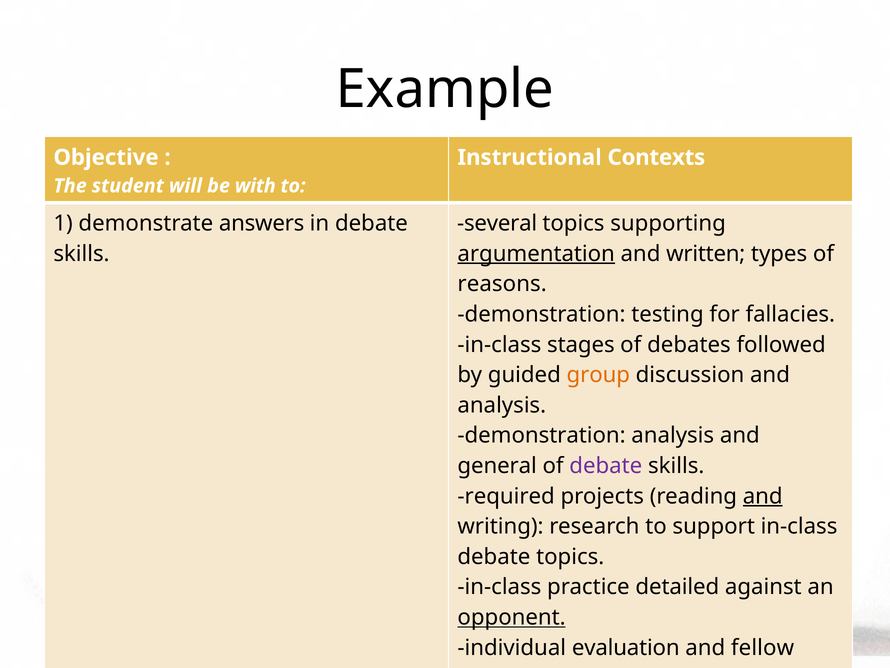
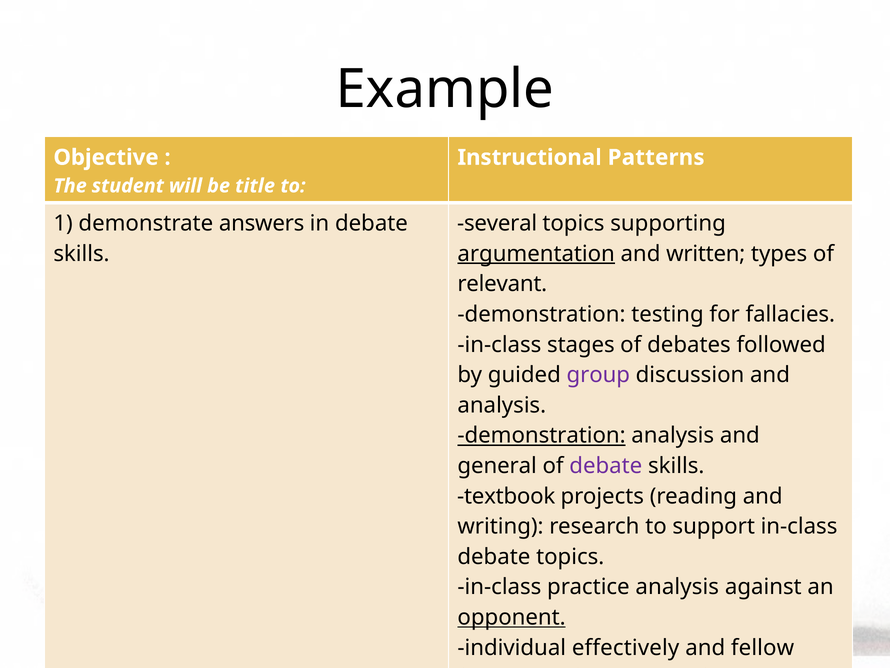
Contexts: Contexts -> Patterns
with: with -> title
reasons: reasons -> relevant
group colour: orange -> purple
demonstration at (542, 435) underline: none -> present
required: required -> textbook
and at (763, 496) underline: present -> none
practice detailed: detailed -> analysis
evaluation: evaluation -> effectively
